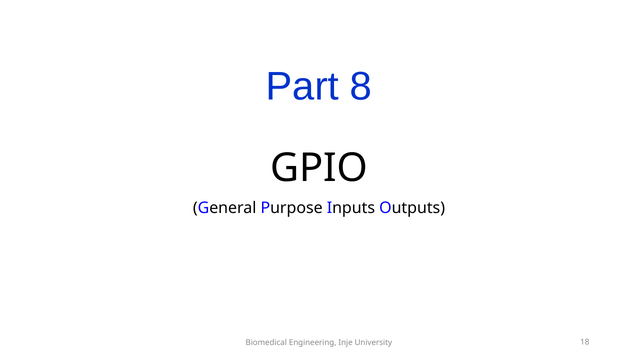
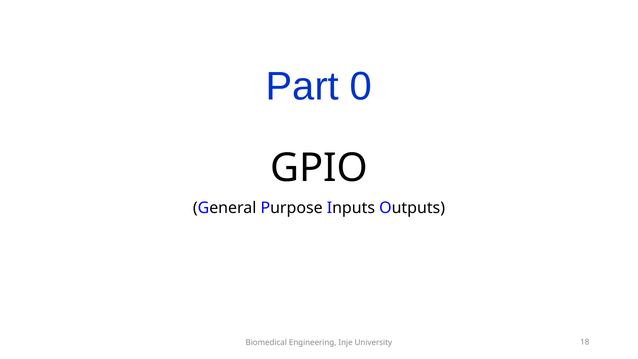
8: 8 -> 0
